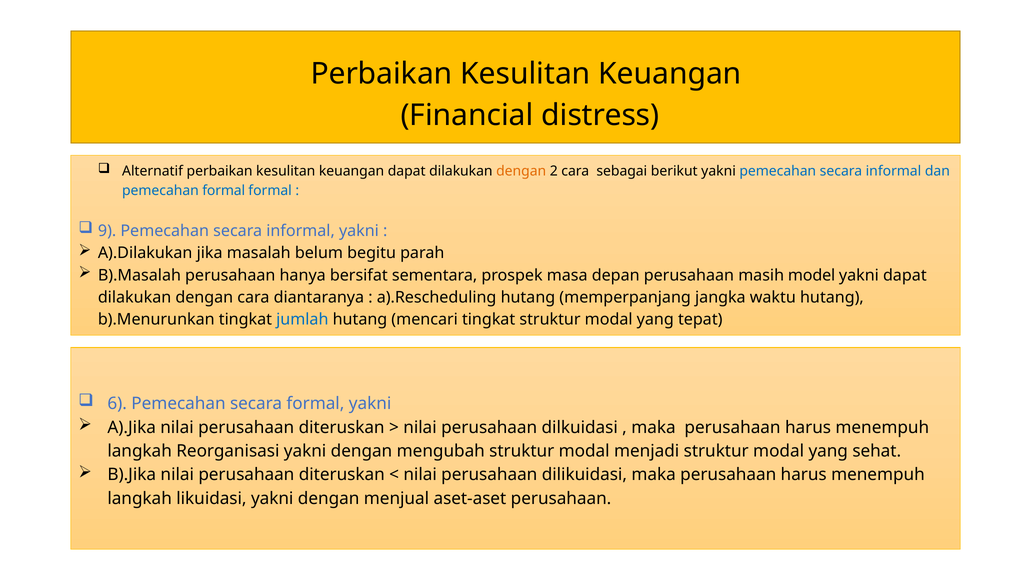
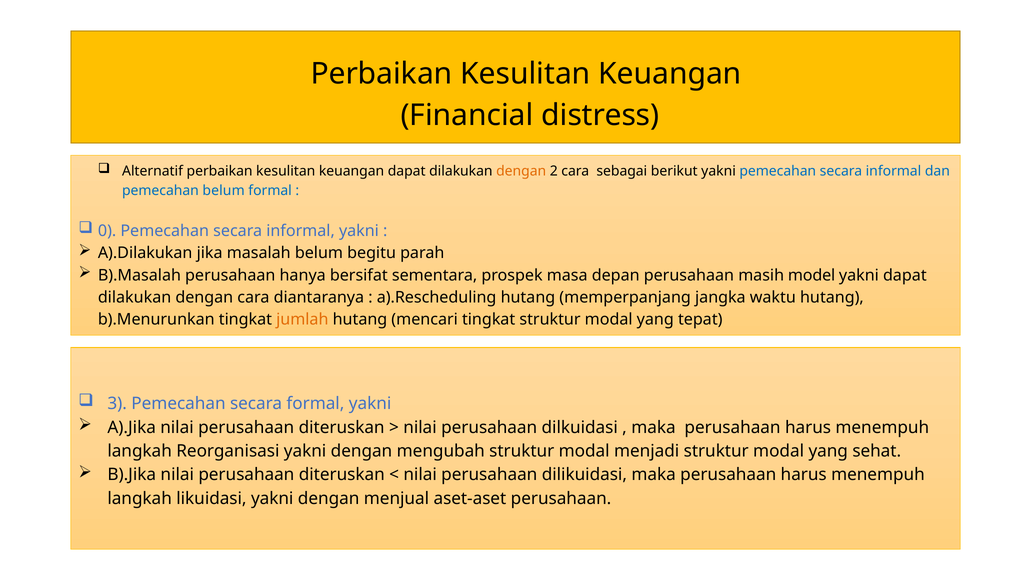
pemecahan formal: formal -> belum
9: 9 -> 0
jumlah colour: blue -> orange
6: 6 -> 3
